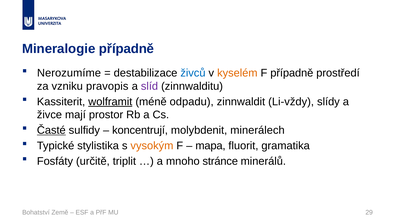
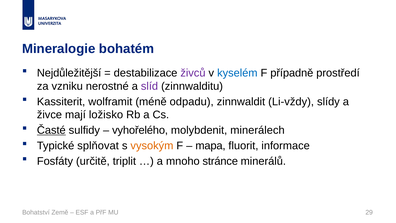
Mineralogie případně: případně -> bohatém
Nerozumíme: Nerozumíme -> Nejdůležitější
živců colour: blue -> purple
kyselém colour: orange -> blue
pravopis: pravopis -> nerostné
wolframit underline: present -> none
prostor: prostor -> ložisko
koncentrují: koncentrují -> vyhořelého
stylistika: stylistika -> splňovat
gramatika: gramatika -> informace
